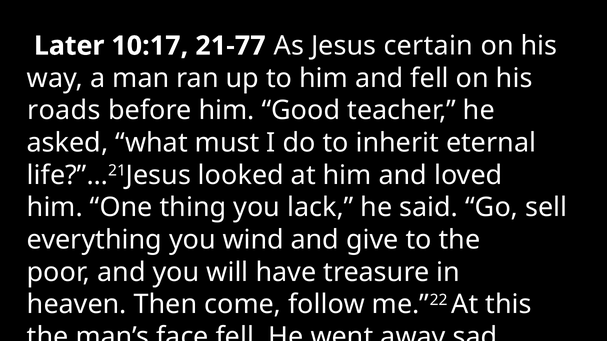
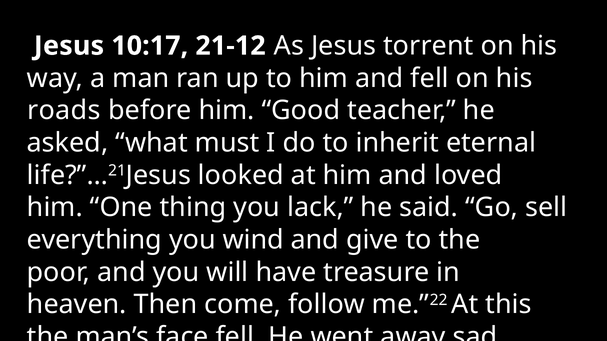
Later at (69, 46): Later -> Jesus
21-77: 21-77 -> 21-12
certain: certain -> torrent
